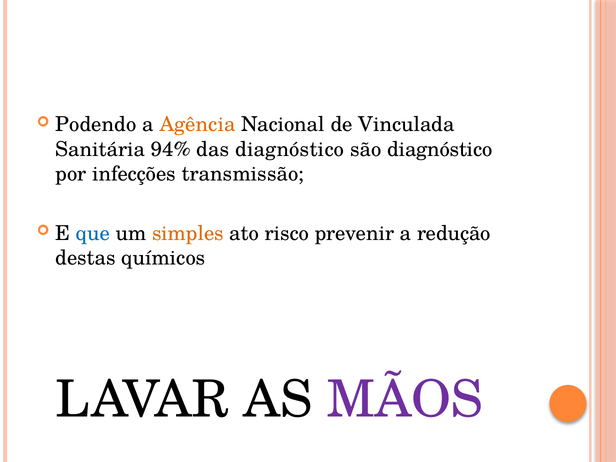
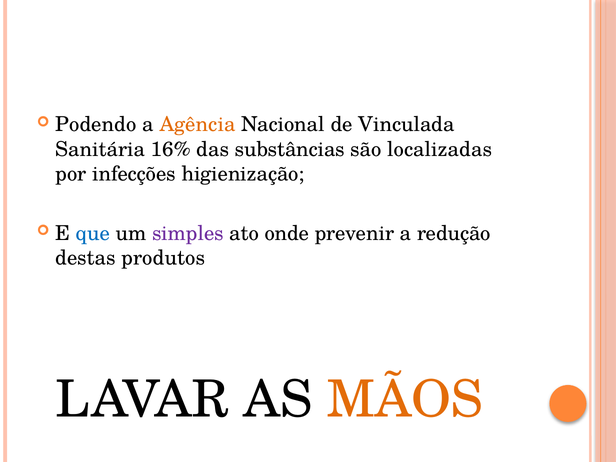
94%: 94% -> 16%
das diagnóstico: diagnóstico -> substâncias
são diagnóstico: diagnóstico -> localizadas
transmissão: transmissão -> higienização
simples colour: orange -> purple
risco: risco -> onde
químicos: químicos -> produtos
MÃOS colour: purple -> orange
